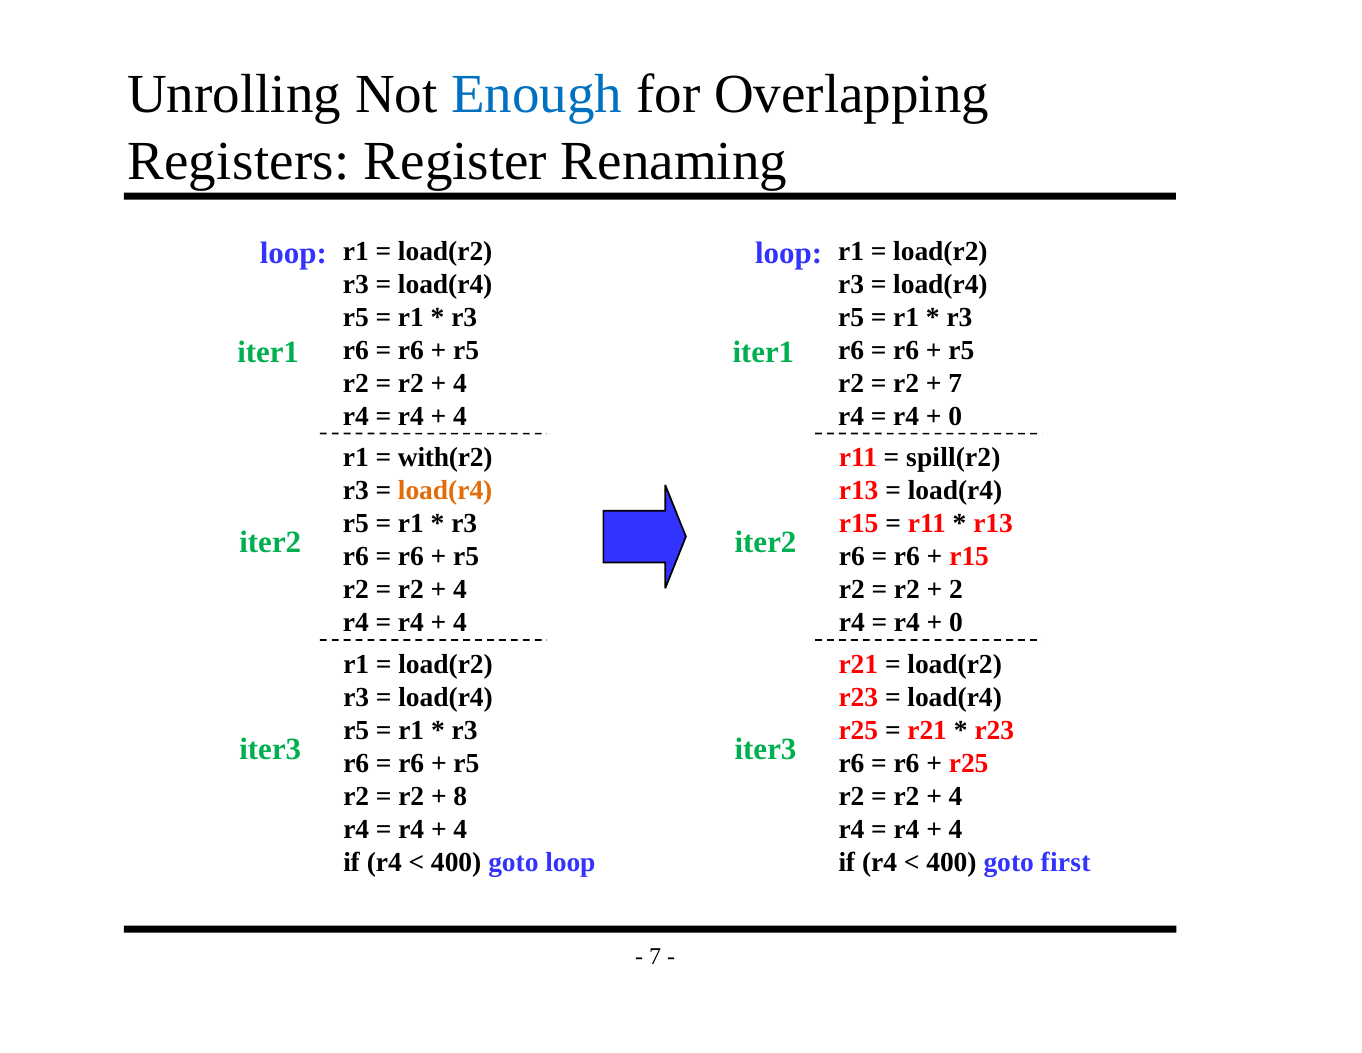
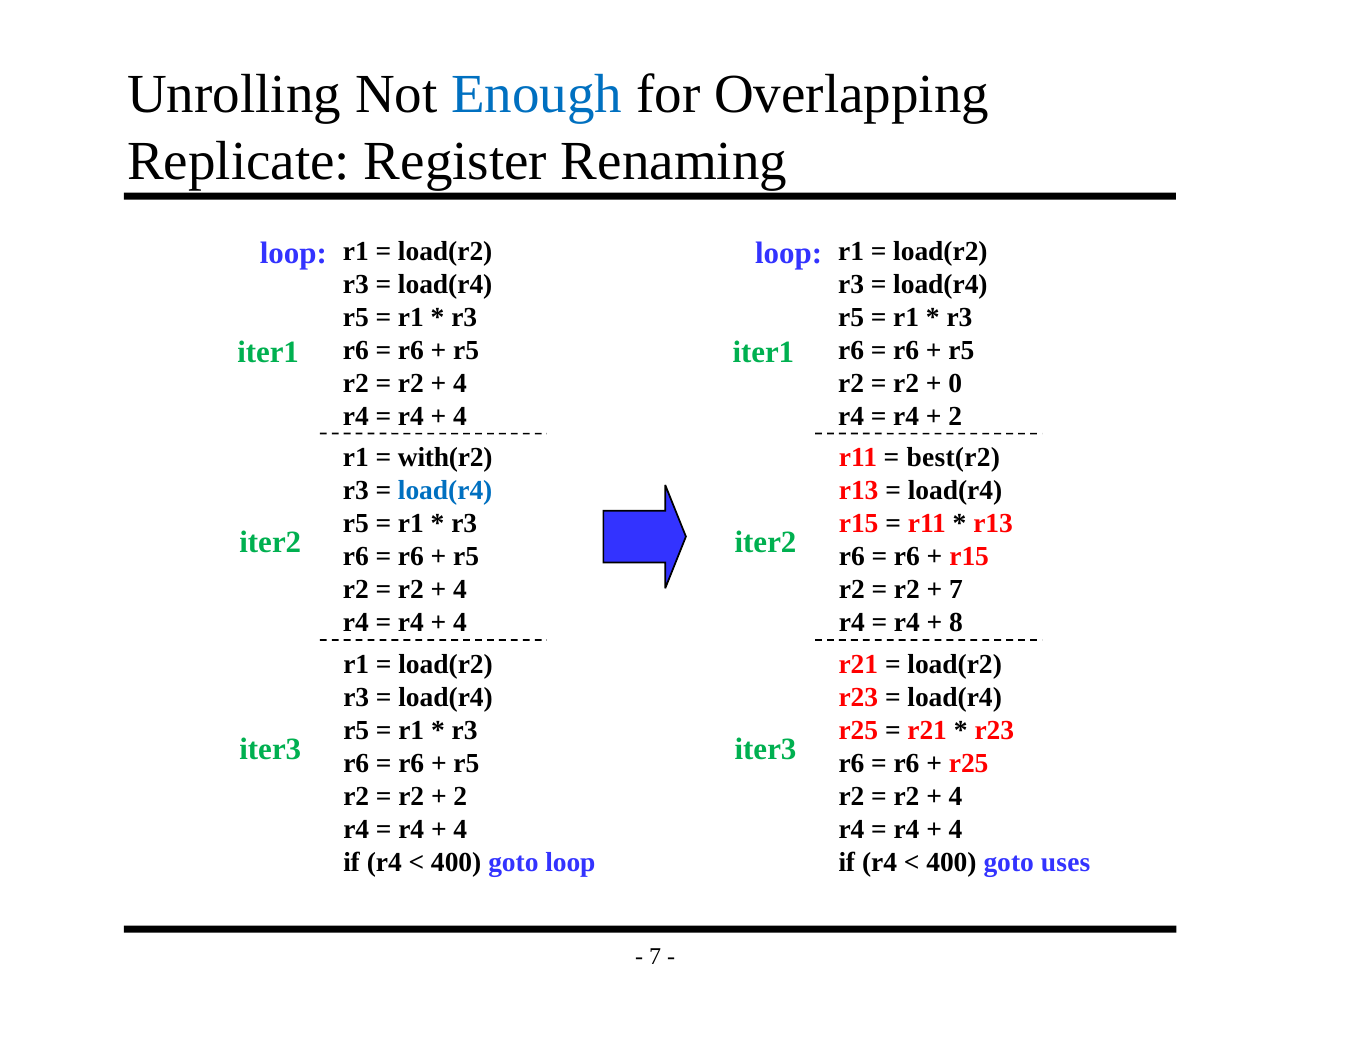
Registers: Registers -> Replicate
7 at (955, 383): 7 -> 0
0 at (955, 416): 0 -> 2
spill(r2: spill(r2 -> best(r2
load(r4 at (445, 490) colour: orange -> blue
2 at (956, 589): 2 -> 7
0 at (956, 622): 0 -> 8
8 at (460, 796): 8 -> 2
first: first -> uses
